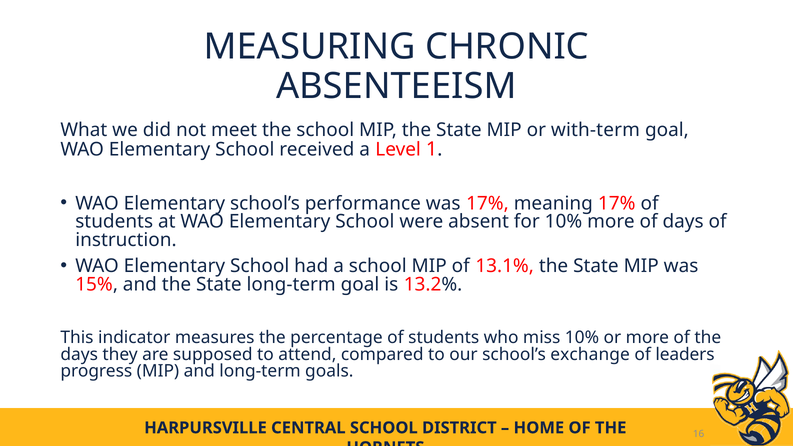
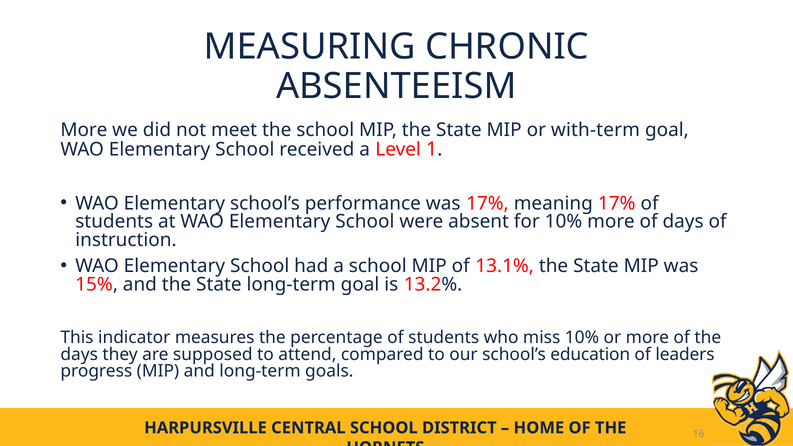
What at (84, 130): What -> More
exchange: exchange -> education
